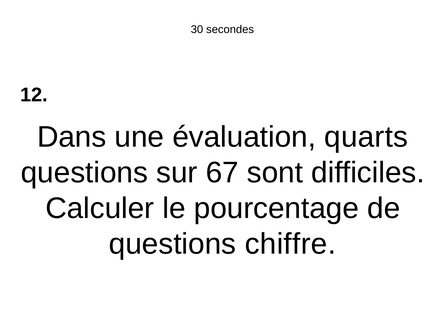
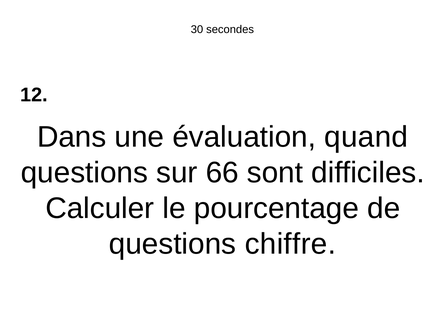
quarts: quarts -> quand
67: 67 -> 66
